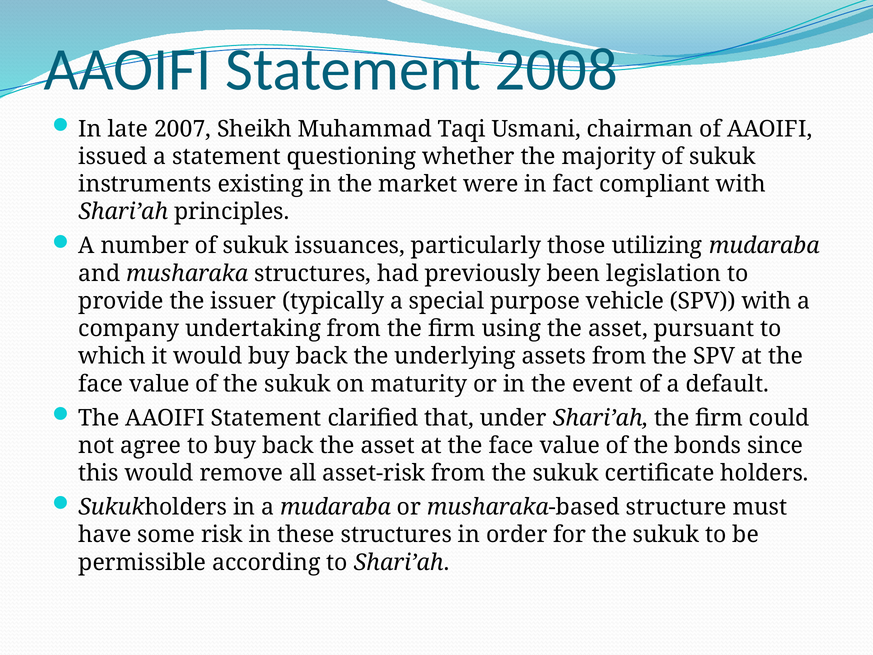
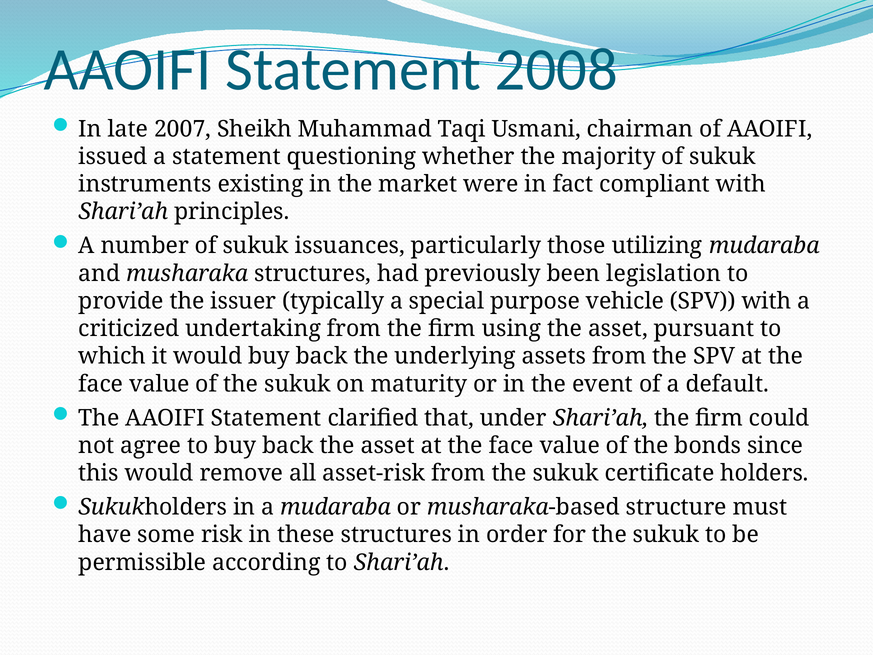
company: company -> criticized
